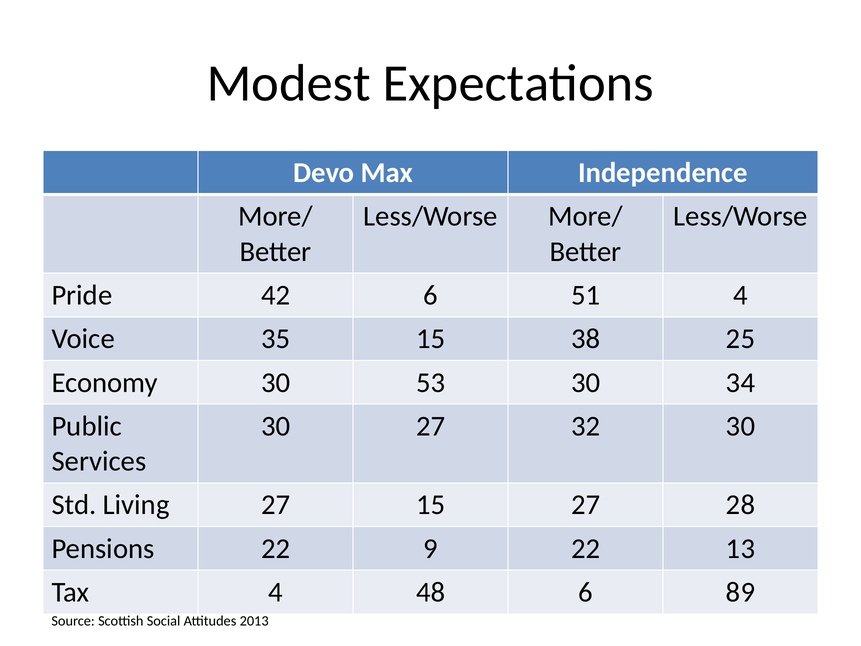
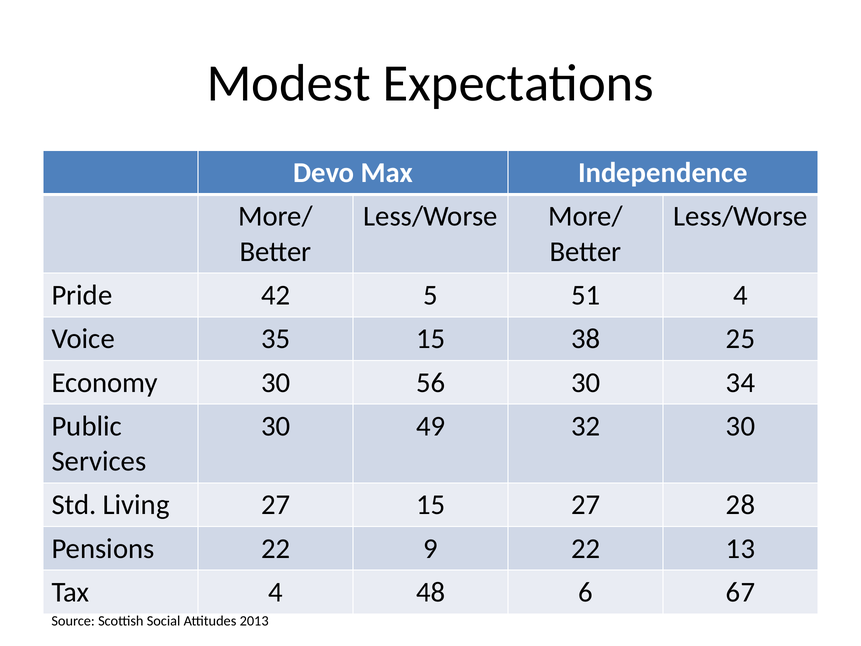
42 6: 6 -> 5
53: 53 -> 56
30 27: 27 -> 49
89: 89 -> 67
